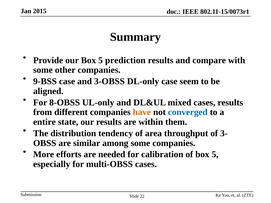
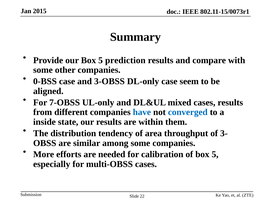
9-BSS: 9-BSS -> 0-BSS
8-OBSS: 8-OBSS -> 7-OBSS
have colour: orange -> blue
entire: entire -> inside
